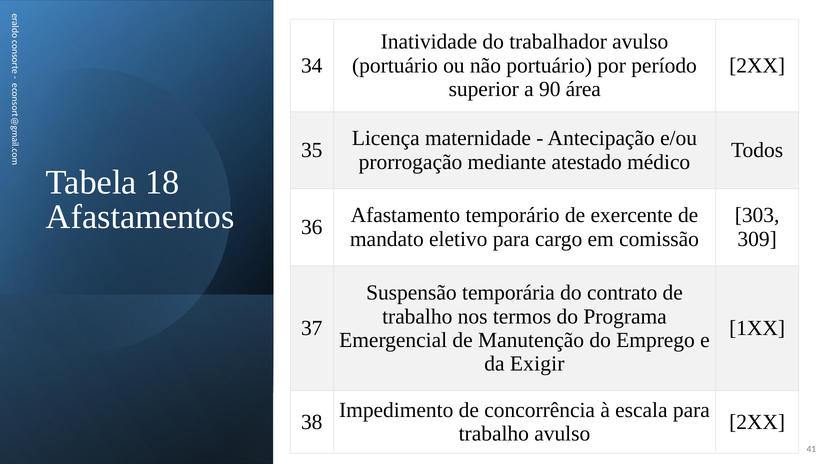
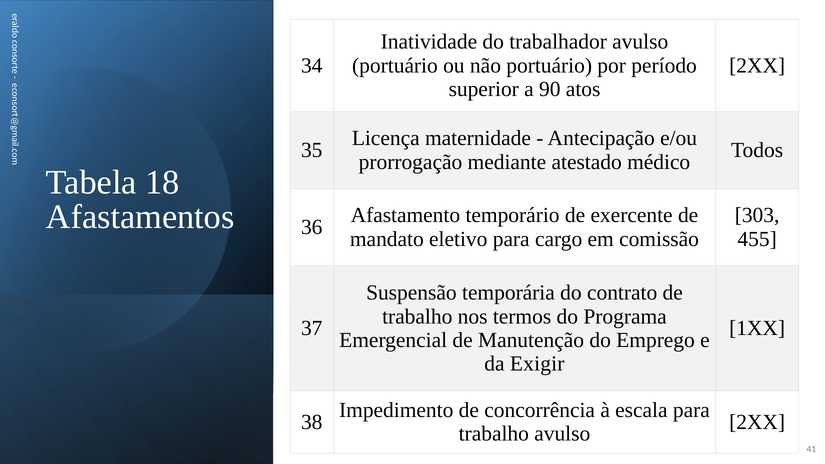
área: área -> atos
309: 309 -> 455
